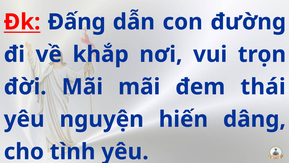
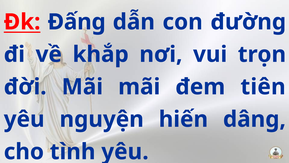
thái: thái -> tiên
